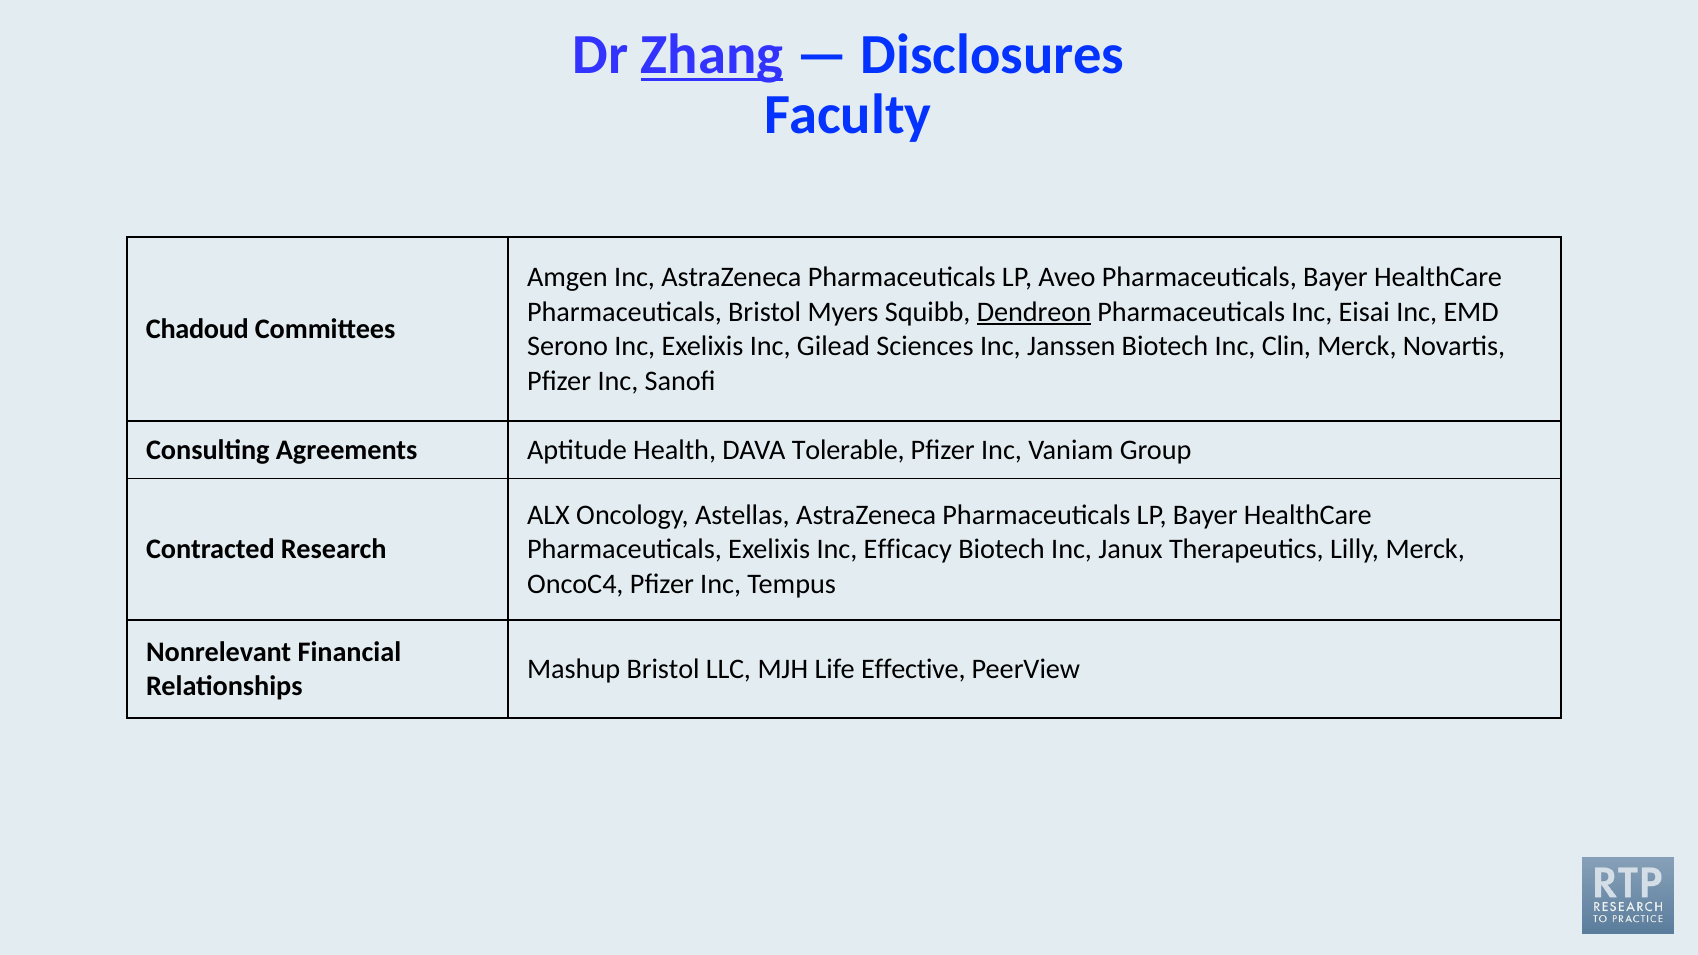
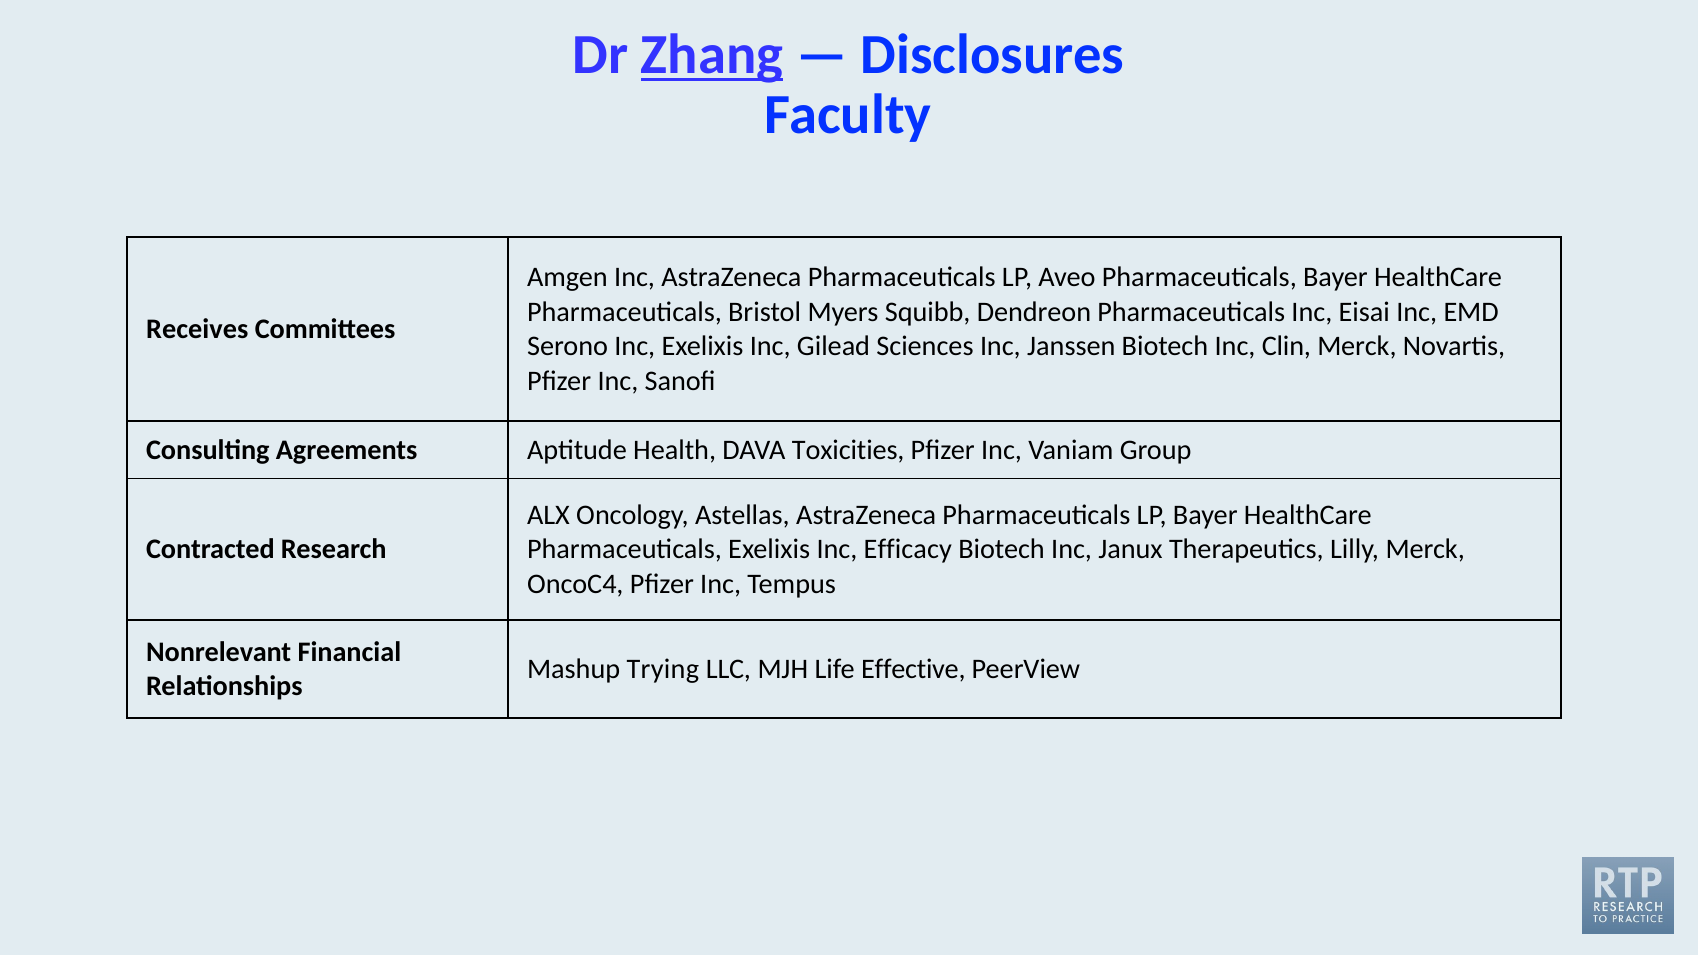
Dendreon underline: present -> none
Chadoud: Chadoud -> Receives
Tolerable: Tolerable -> Toxicities
Mashup Bristol: Bristol -> Trying
